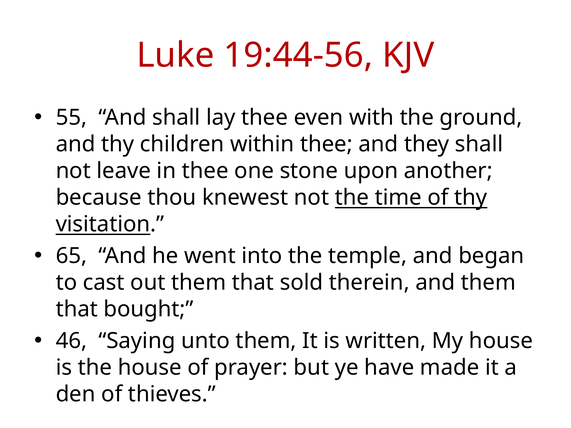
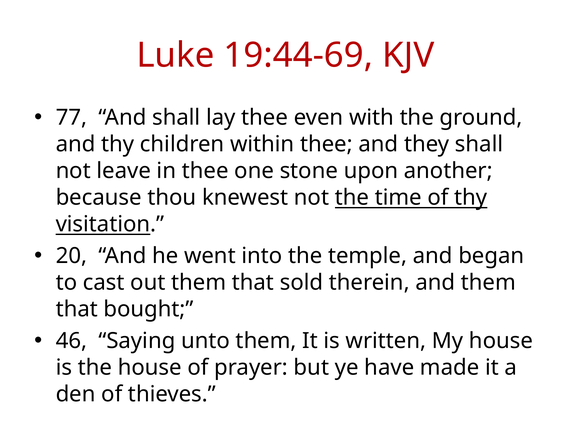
19:44-56: 19:44-56 -> 19:44-69
55: 55 -> 77
65: 65 -> 20
